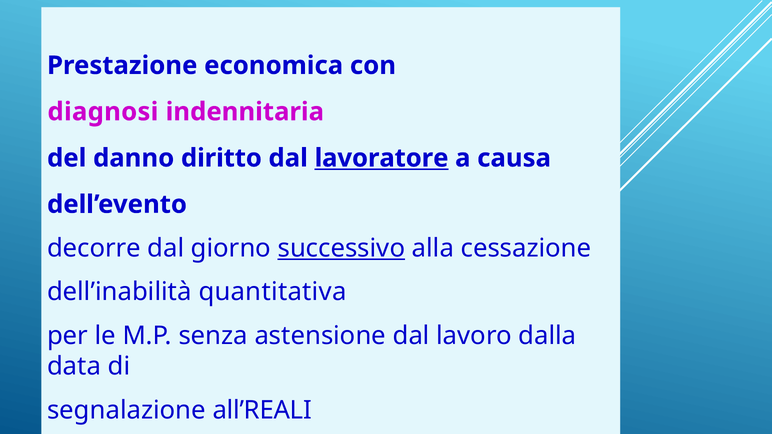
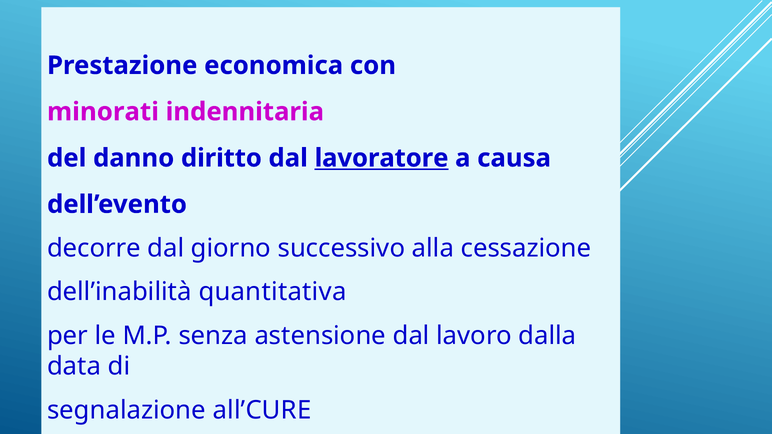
diagnosi: diagnosi -> minorati
successivo underline: present -> none
all’REALI: all’REALI -> all’CURE
